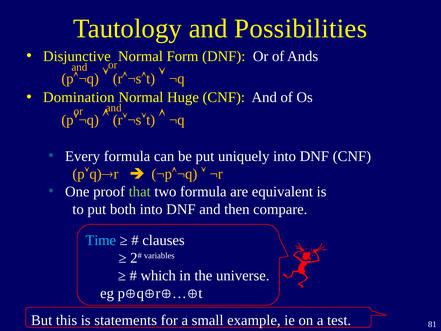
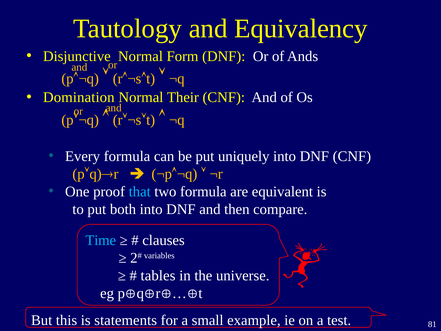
Possibilities: Possibilities -> Equivalency
Huge: Huge -> Their
that colour: light green -> light blue
which: which -> tables
